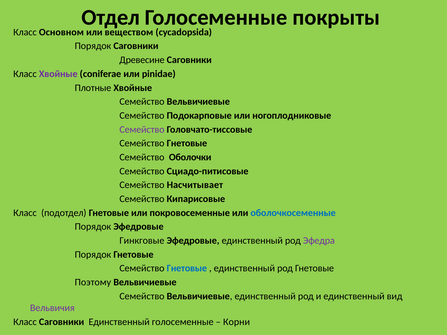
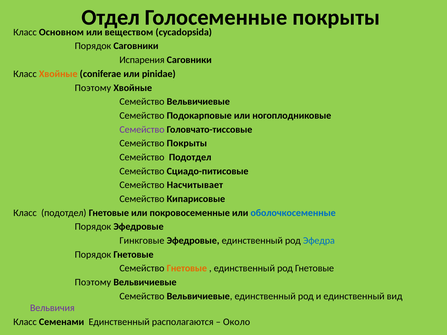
Древесине: Древесине -> Испарения
Хвойные at (58, 74) colour: purple -> orange
Плотные at (93, 88): Плотные -> Поэтому
Гнетовые at (187, 143): Гнетовые -> Покрыты
Семейство Оболочки: Оболочки -> Подотдел
Эфедра colour: purple -> blue
Гнетовые at (187, 269) colour: blue -> orange
Класс Саговники: Саговники -> Семенами
Единственный голосеменные: голосеменные -> располагаются
Корни: Корни -> Около
